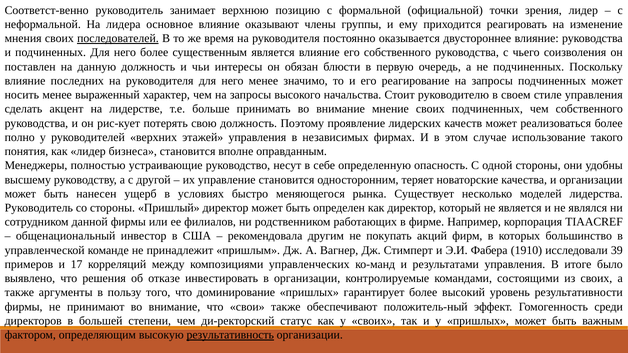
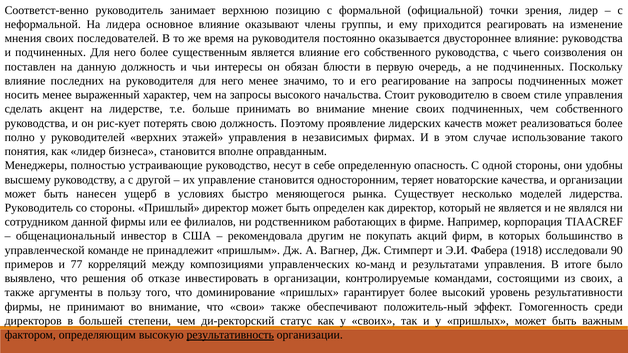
последователей underline: present -> none
1910: 1910 -> 1918
39: 39 -> 90
17: 17 -> 77
